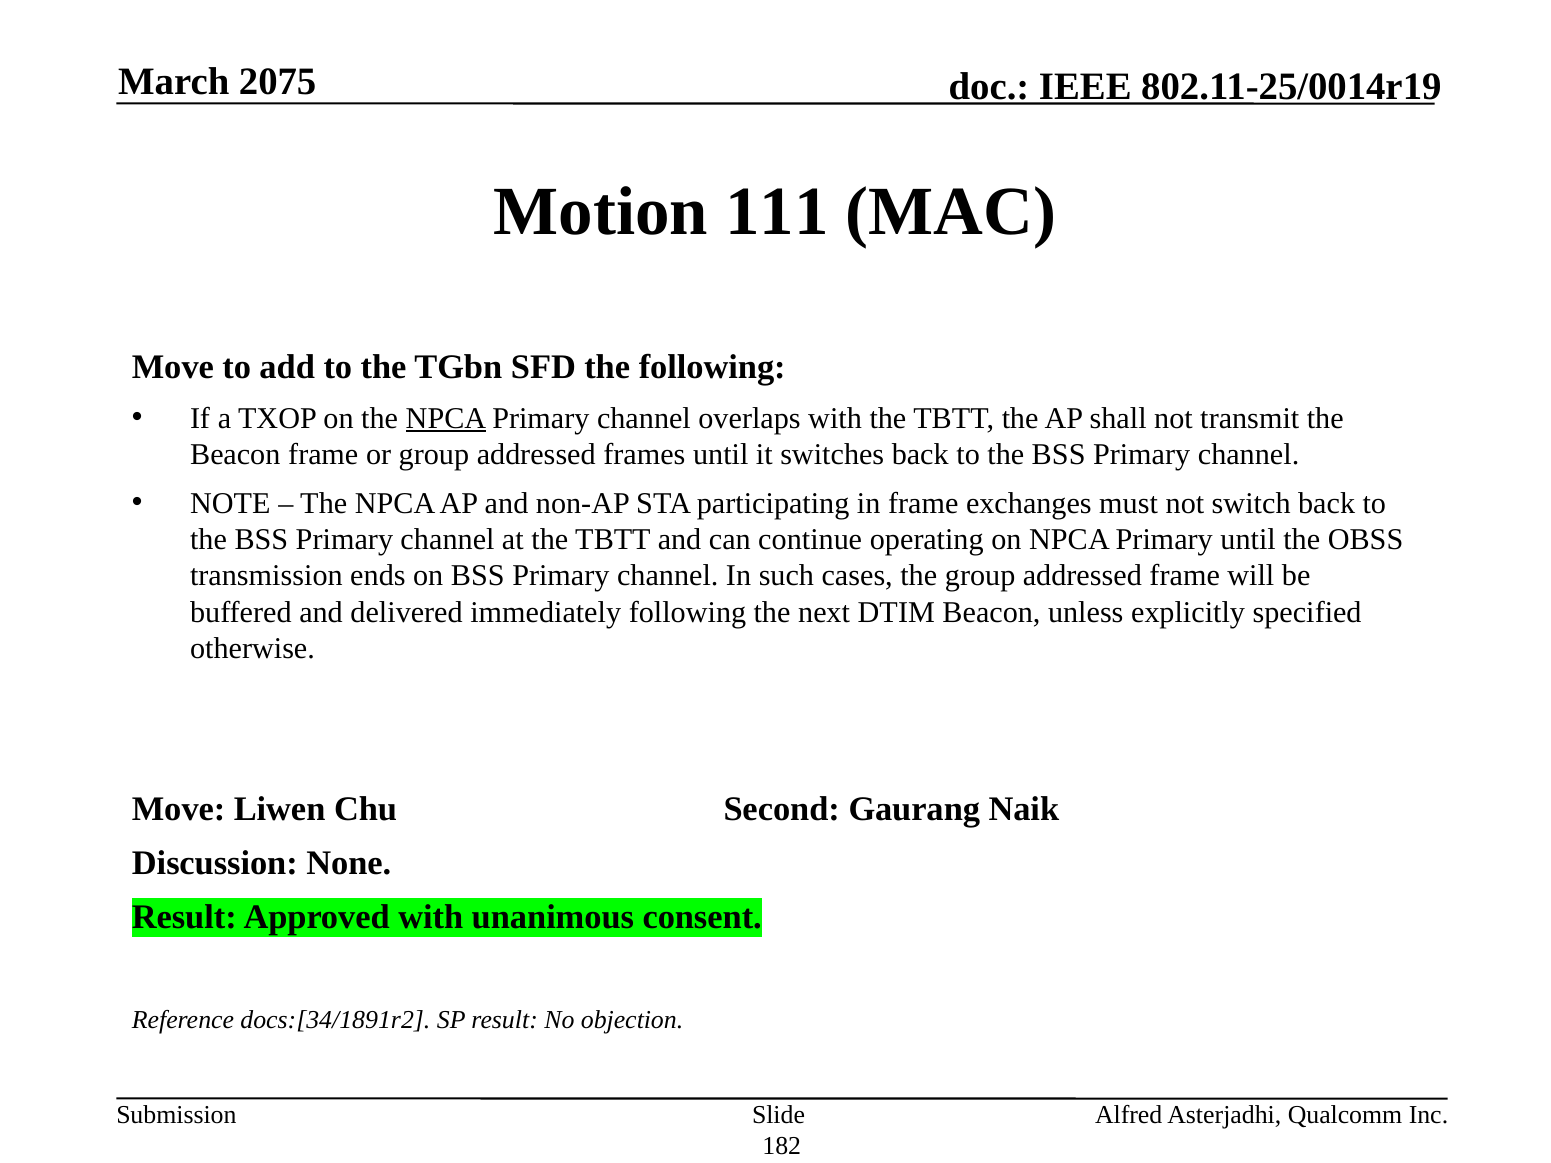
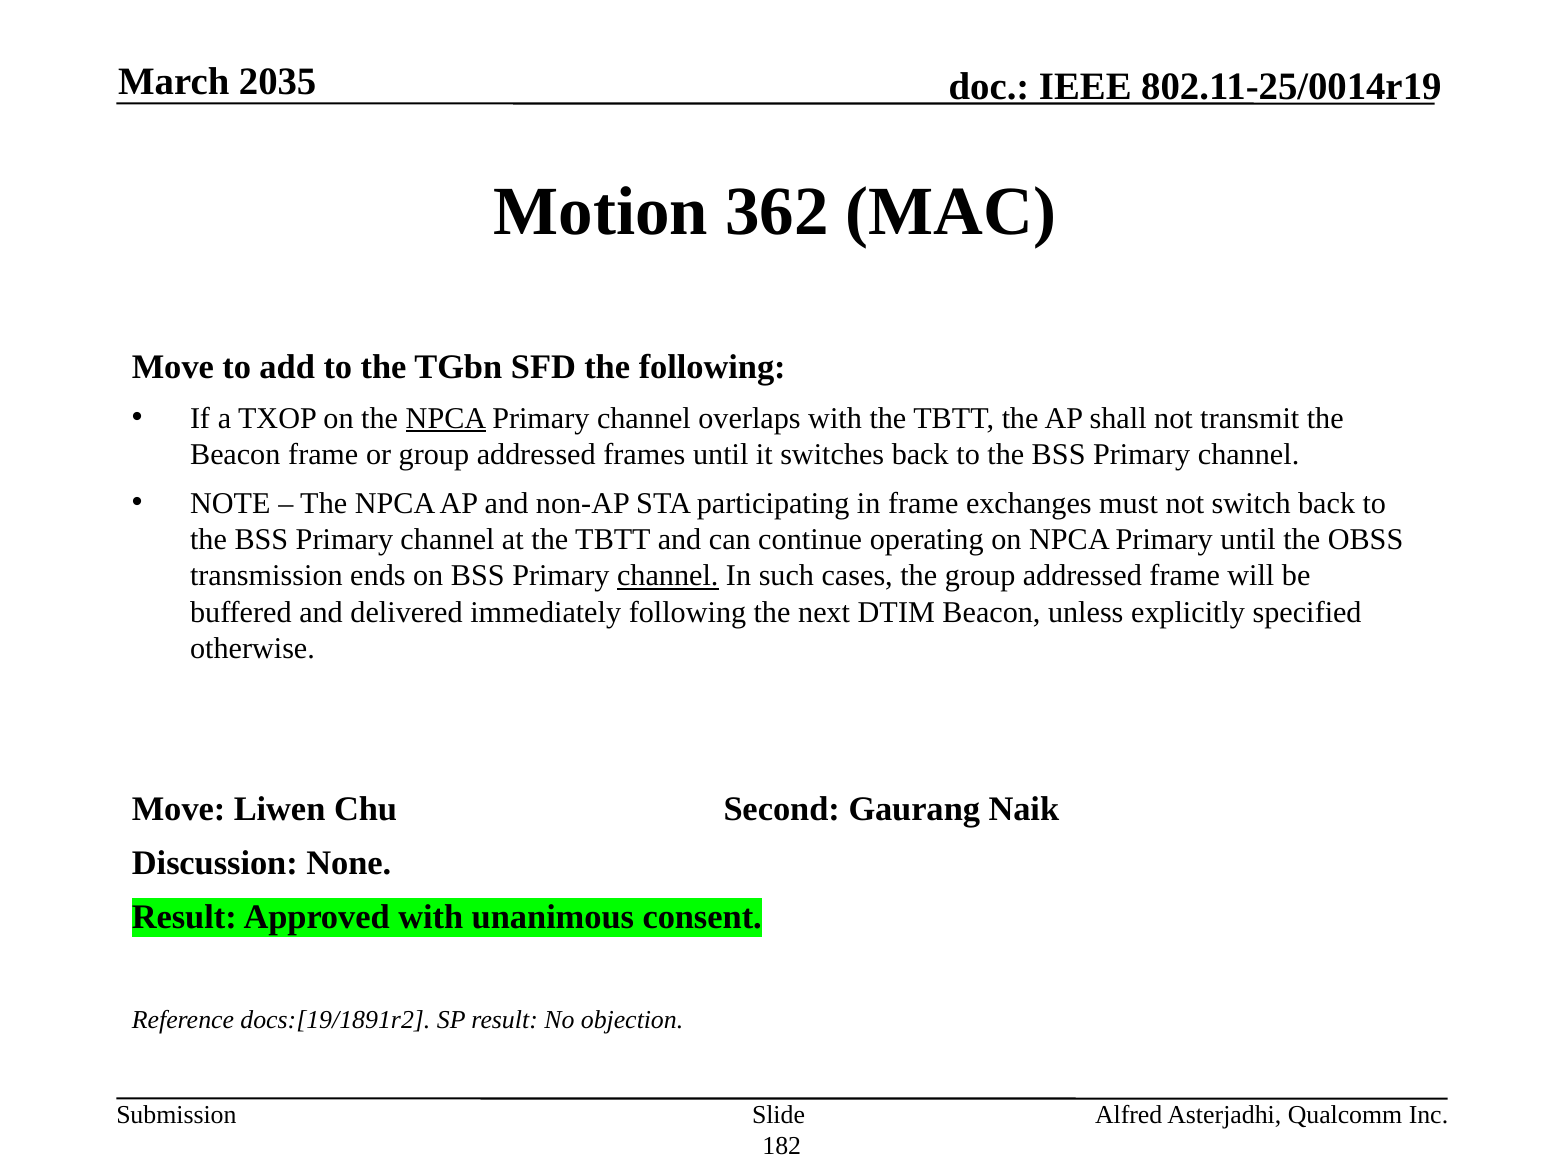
2075: 2075 -> 2035
111: 111 -> 362
channel at (668, 576) underline: none -> present
docs:[34/1891r2: docs:[34/1891r2 -> docs:[19/1891r2
